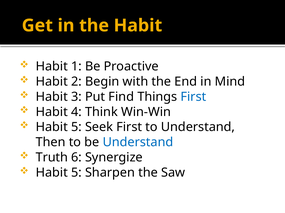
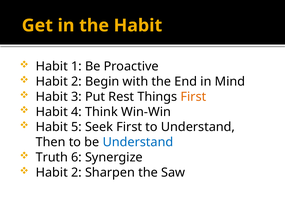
Find: Find -> Rest
First at (193, 97) colour: blue -> orange
5 at (76, 173): 5 -> 2
